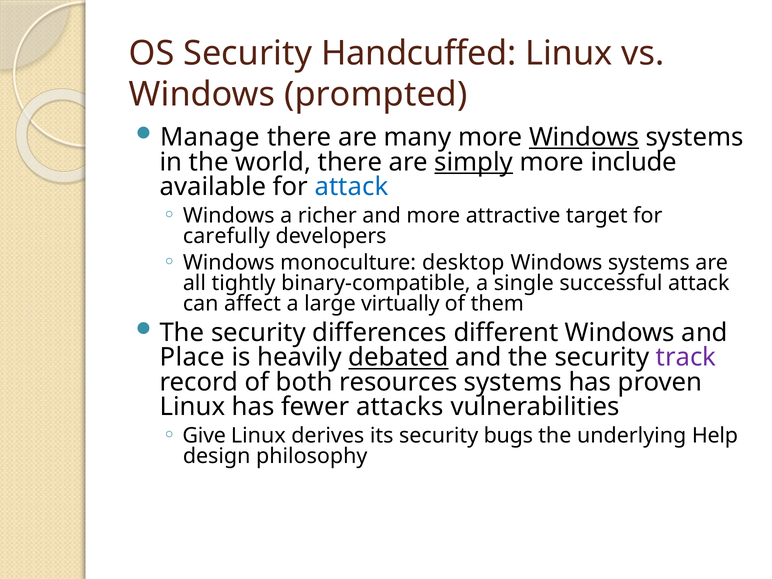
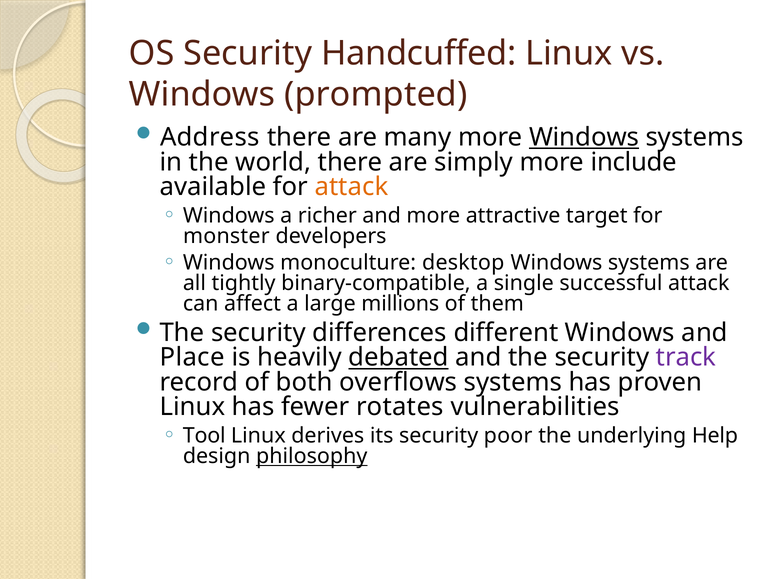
Manage: Manage -> Address
simply underline: present -> none
attack at (351, 187) colour: blue -> orange
carefully: carefully -> monster
virtually: virtually -> millions
resources: resources -> overflows
attacks: attacks -> rotates
Give: Give -> Tool
bugs: bugs -> poor
philosophy underline: none -> present
